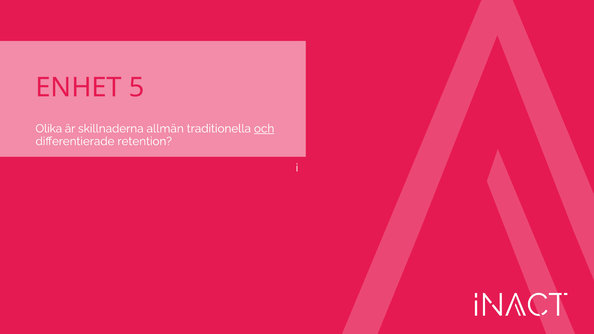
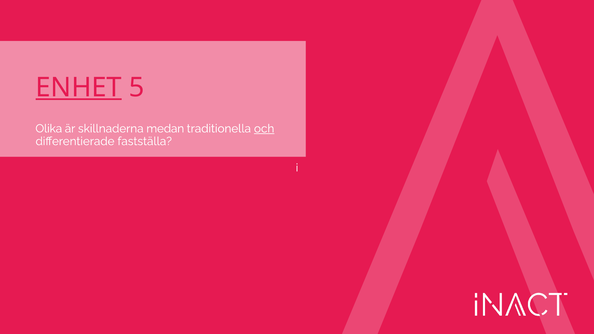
ENHET underline: none -> present
allmän: allmän -> medan
retention: retention -> fastställa
